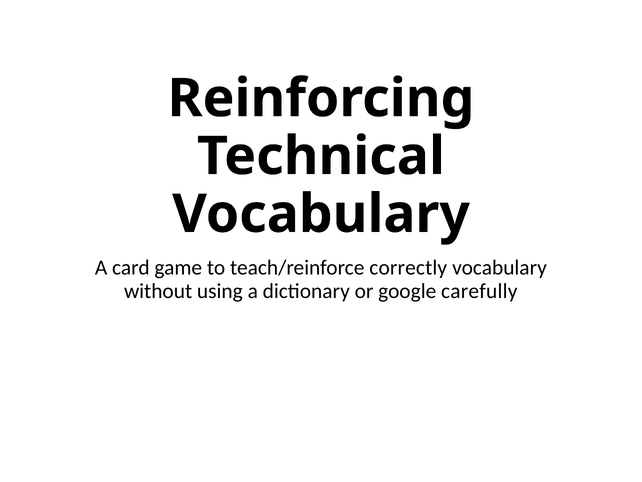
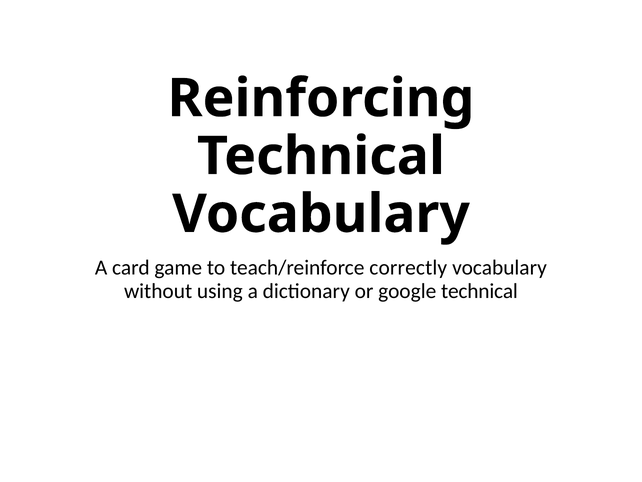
google carefully: carefully -> technical
